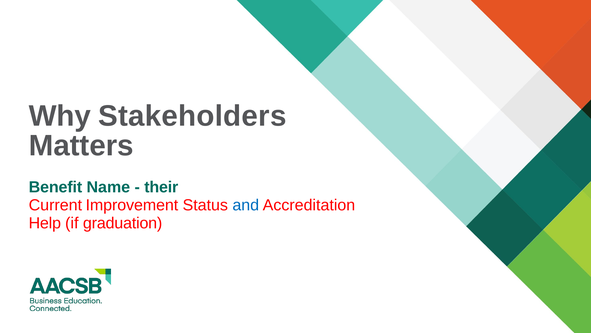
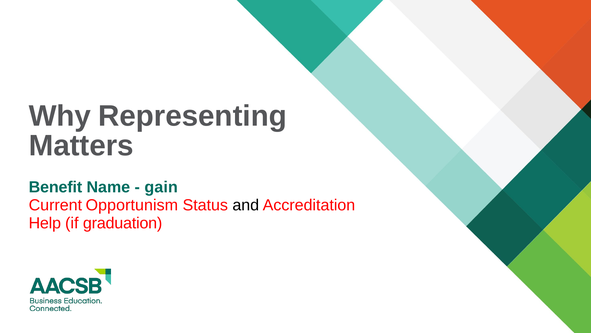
Stakeholders: Stakeholders -> Representing
their: their -> gain
Improvement: Improvement -> Opportunism
and colour: blue -> black
